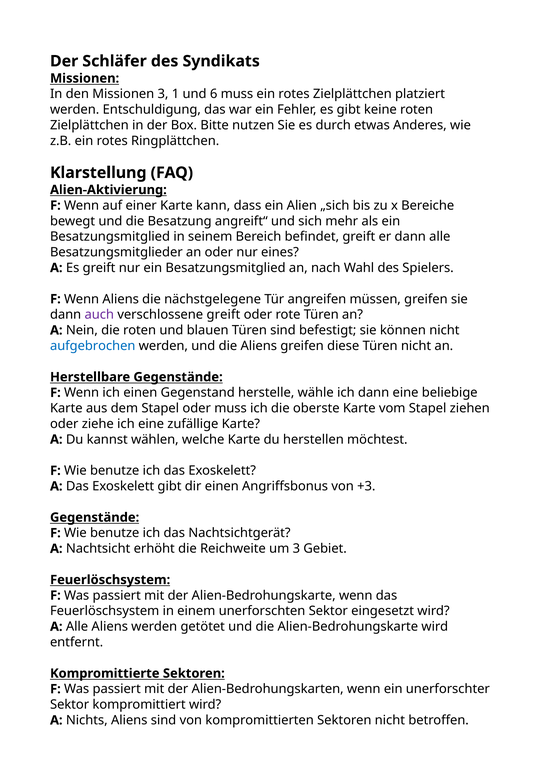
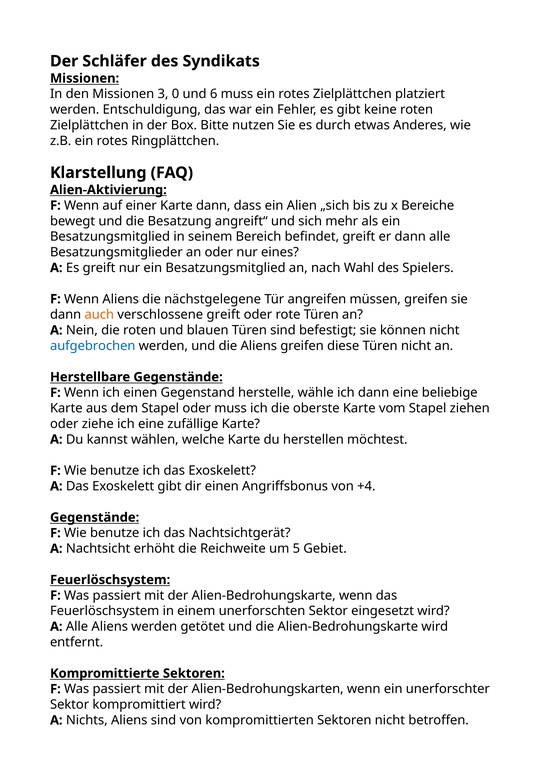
1: 1 -> 0
Karte kann: kann -> dann
auch colour: purple -> orange
+3: +3 -> +4
um 3: 3 -> 5
